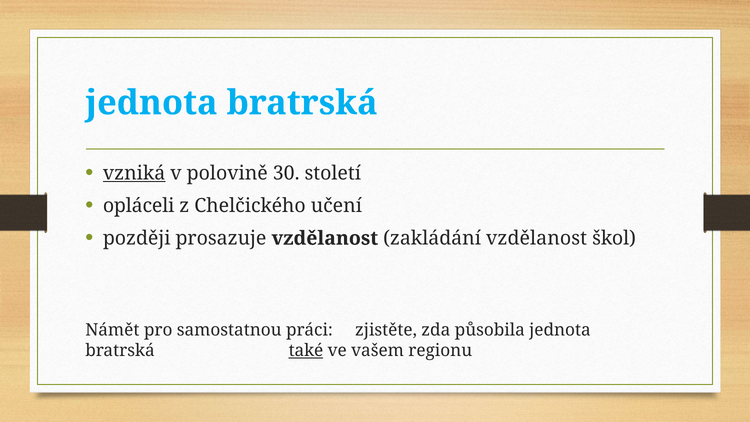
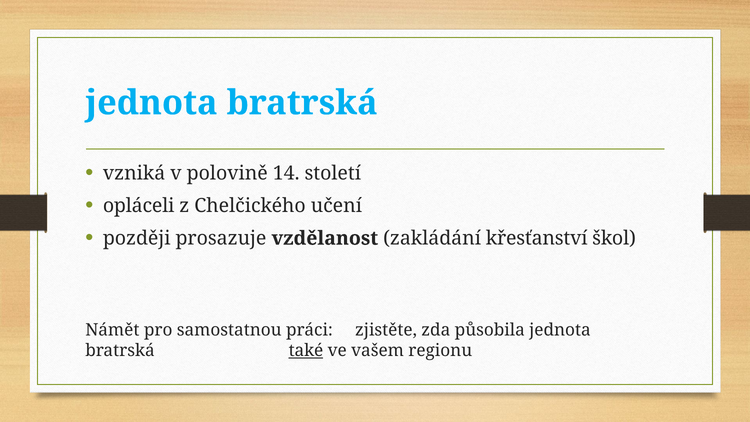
vzniká underline: present -> none
30: 30 -> 14
zakládání vzdělanost: vzdělanost -> křesťanství
